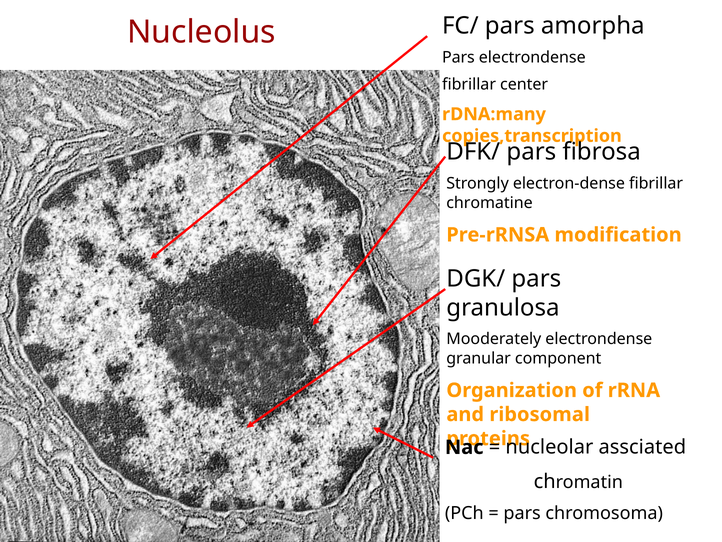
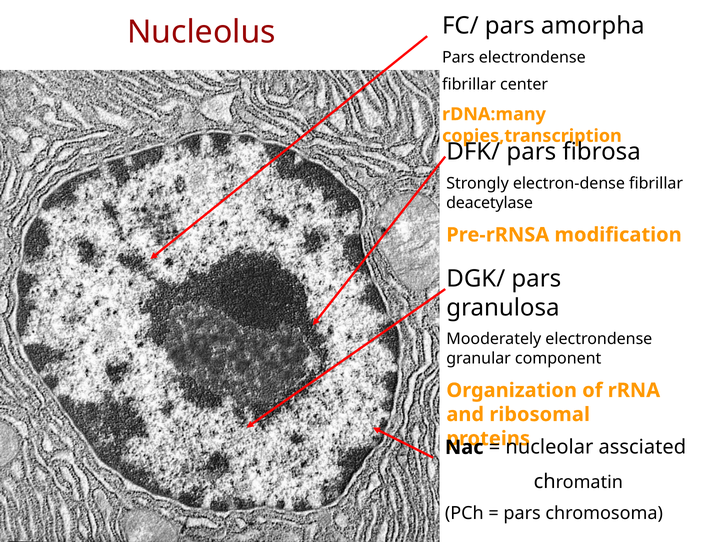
chromatine: chromatine -> deacetylase
